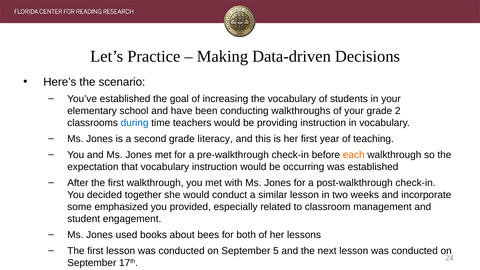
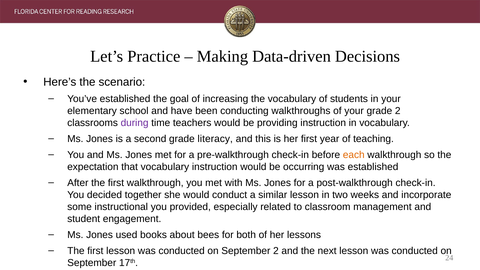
during colour: blue -> purple
emphasized: emphasized -> instructional
September 5: 5 -> 2
